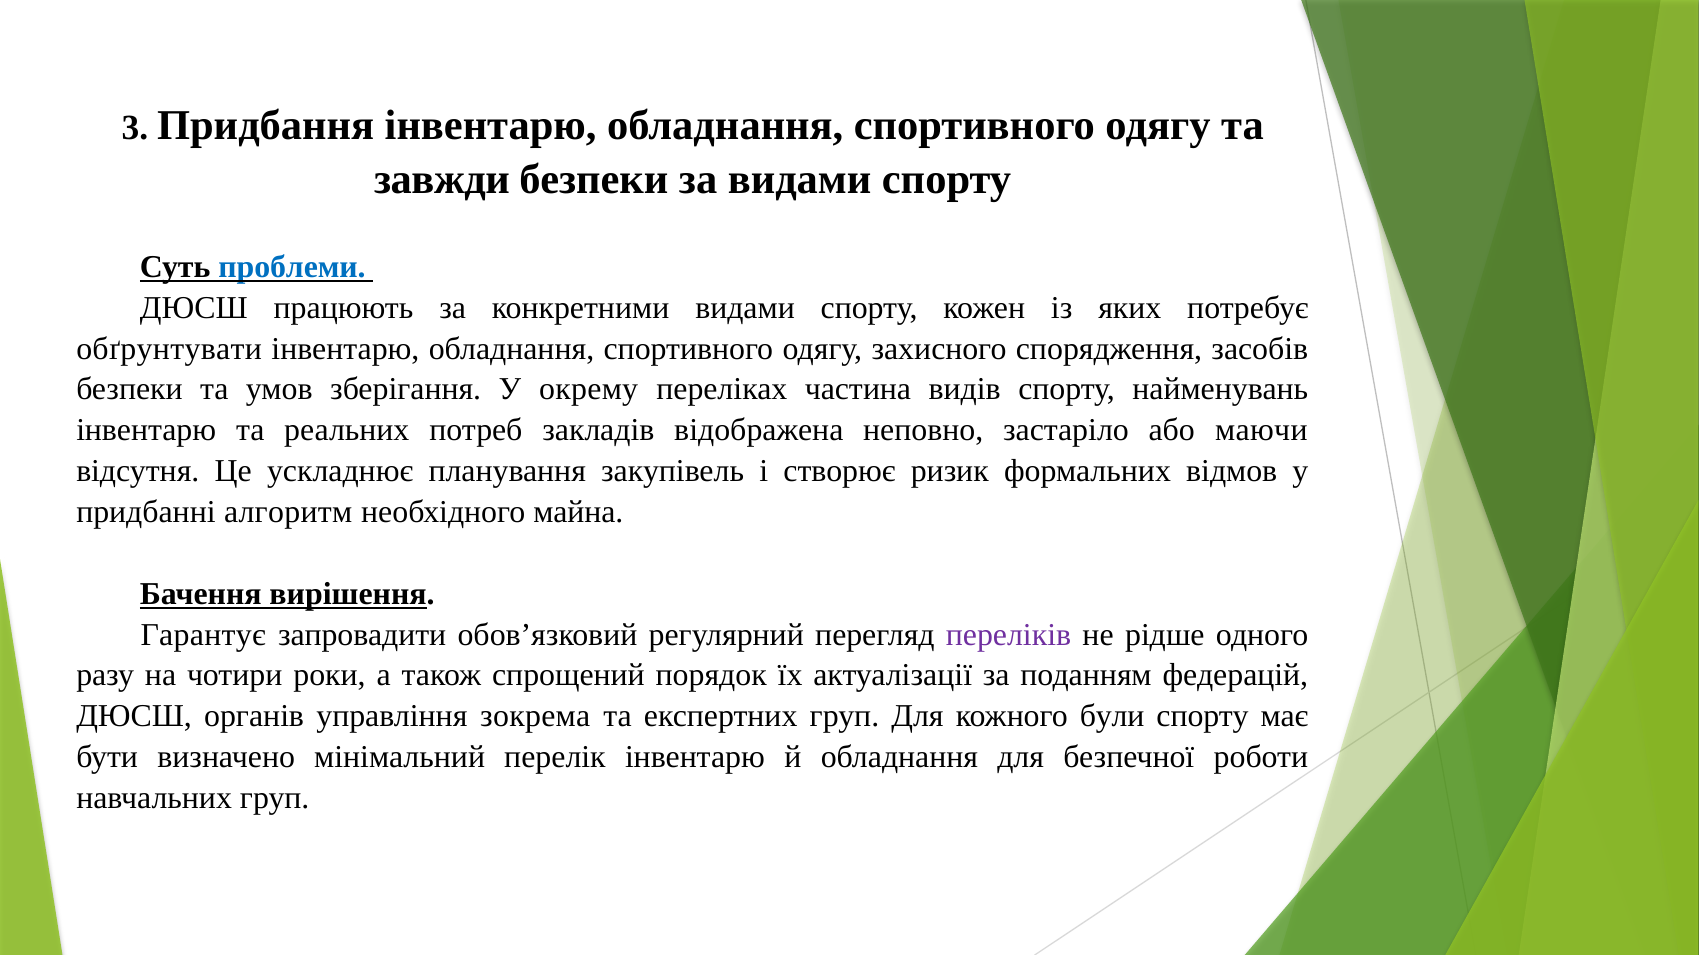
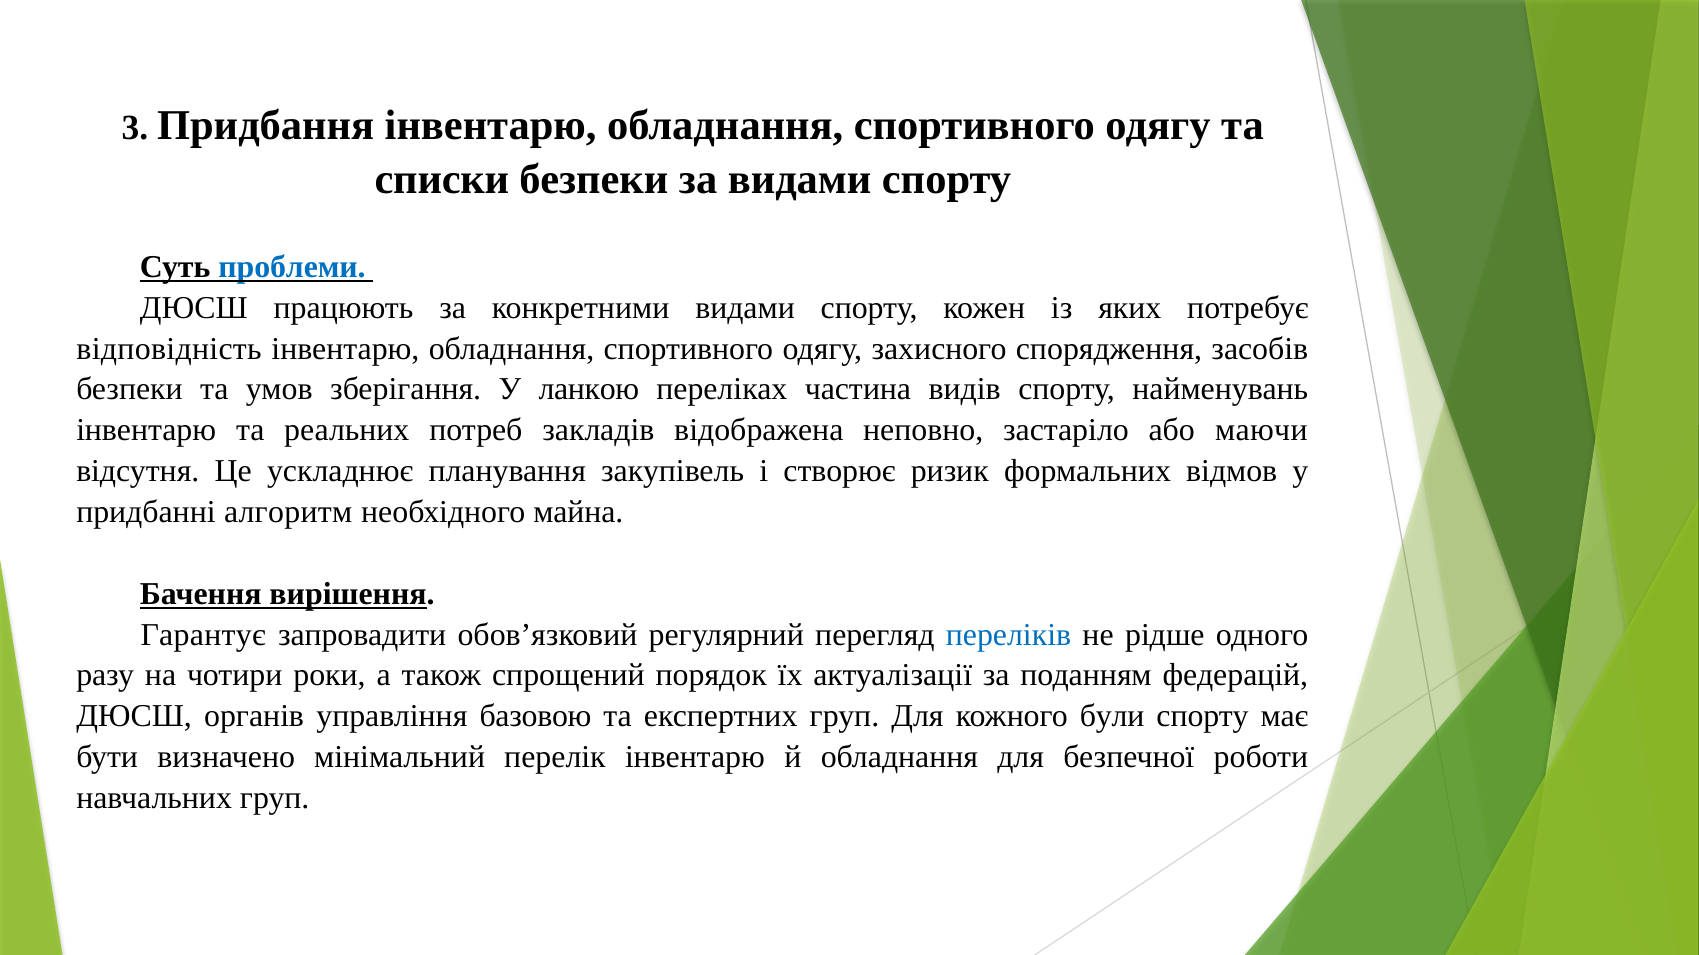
завжди: завжди -> списки
обґрунтувати: обґрунтувати -> відповідність
окрему: окрему -> ланкою
переліків colour: purple -> blue
зокрема: зокрема -> базовою
